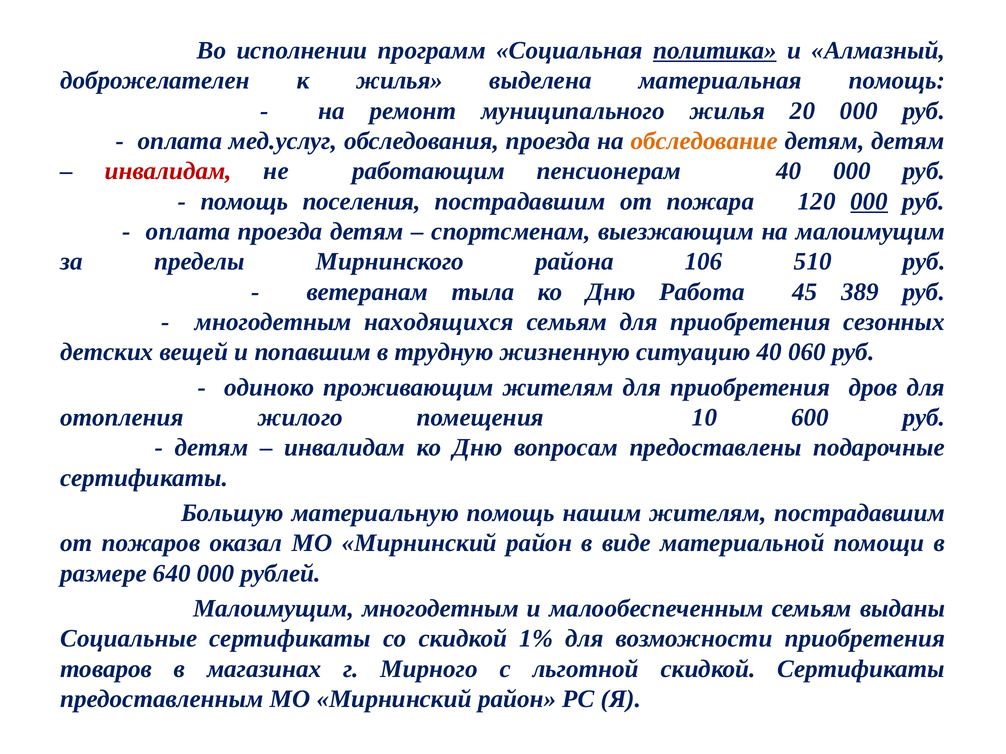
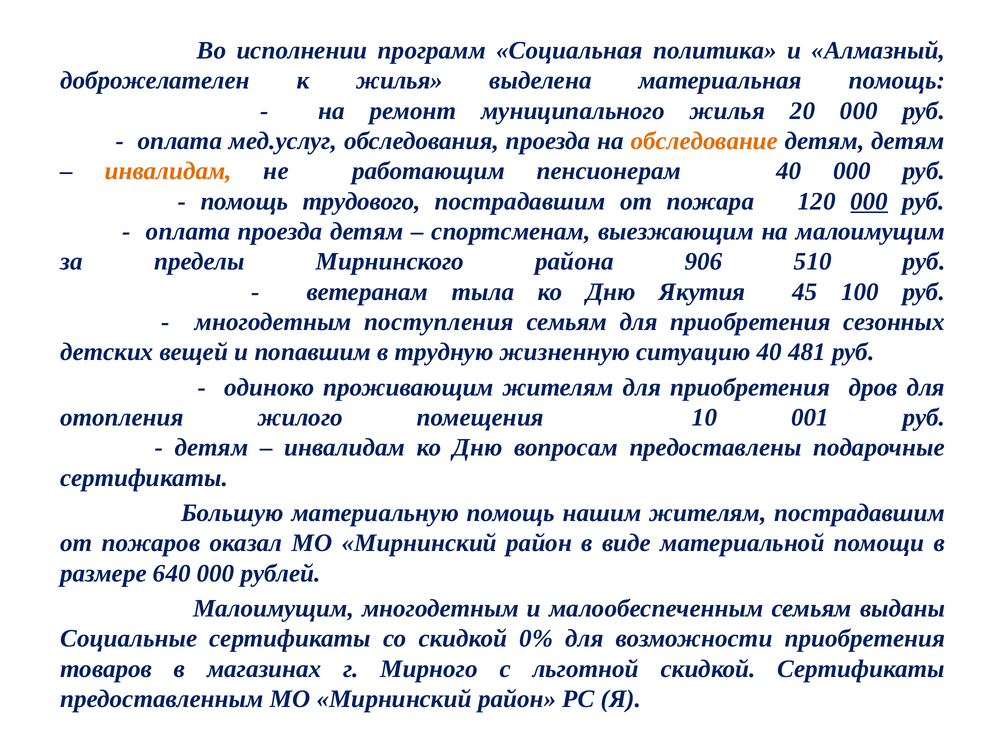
политика underline: present -> none
инвалидам at (168, 171) colour: red -> orange
поселения: поселения -> трудового
106: 106 -> 906
Работа: Работа -> Якутия
389: 389 -> 100
находящихся: находящихся -> поступления
060: 060 -> 481
600: 600 -> 001
1%: 1% -> 0%
